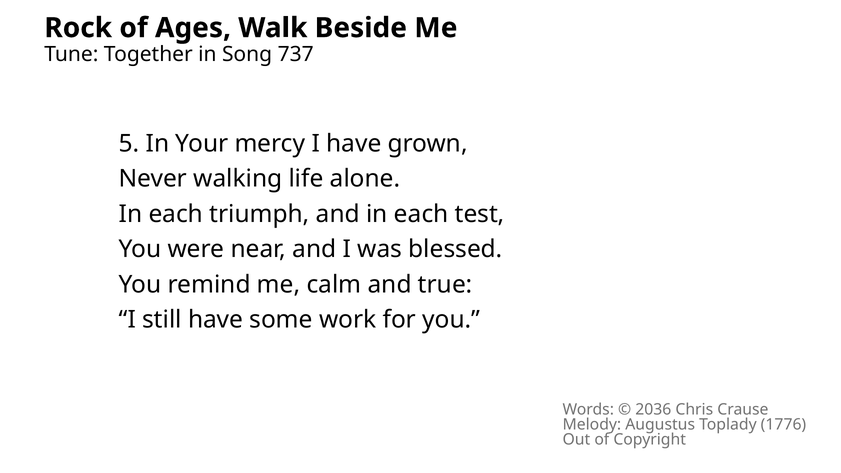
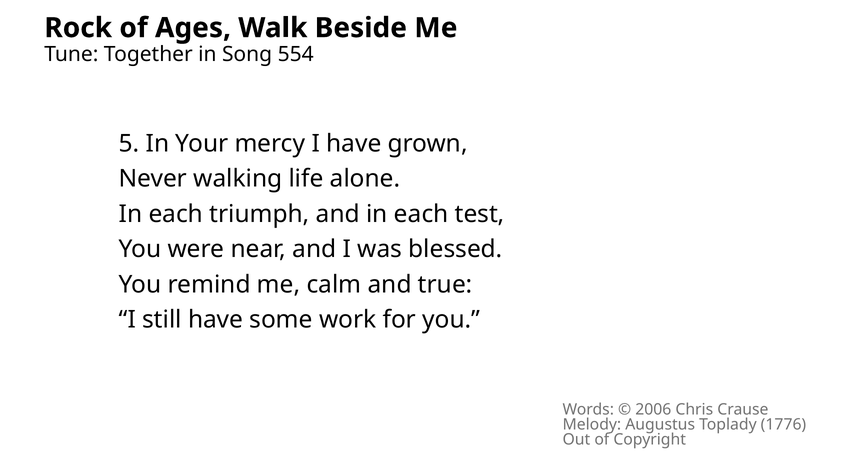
737: 737 -> 554
2036: 2036 -> 2006
